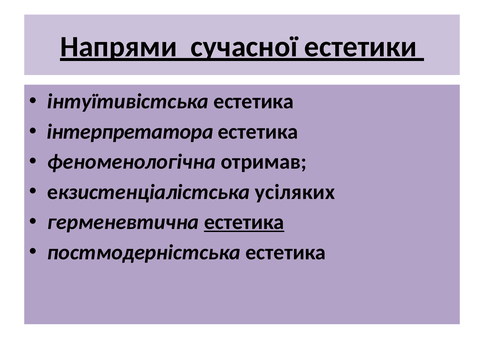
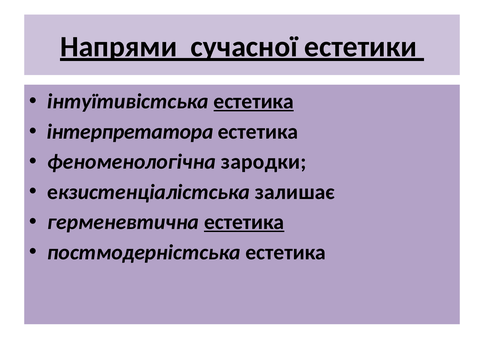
естетика at (254, 102) underline: none -> present
отримав: отримав -> зародки
усіляких: усіляких -> залишає
